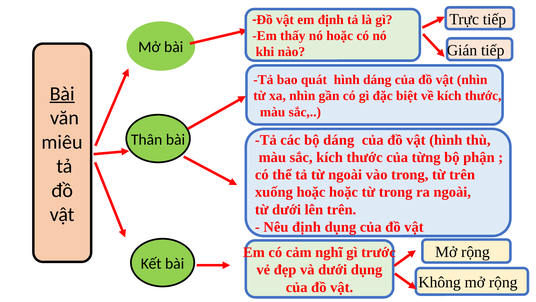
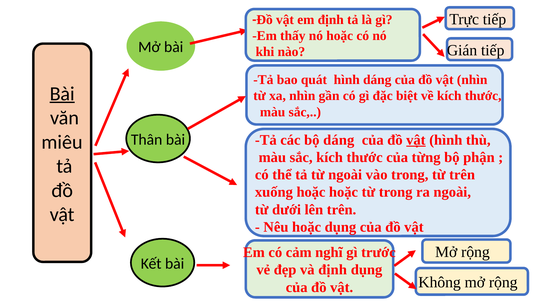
vật at (416, 140) underline: none -> present
Nêu định: định -> hoặc
và dưới: dưới -> định
